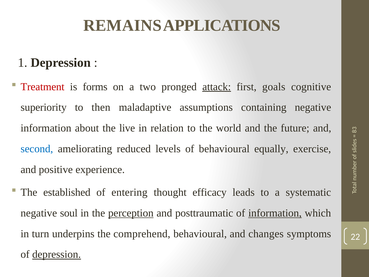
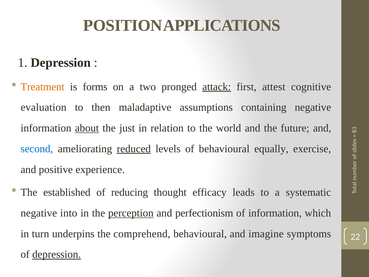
REMAINS: REMAINS -> POSITION
Treatment colour: red -> orange
goals: goals -> attest
superiority: superiority -> evaluation
about underline: none -> present
live: live -> just
reduced underline: none -> present
entering: entering -> reducing
soul: soul -> into
posttraumatic: posttraumatic -> perfectionism
information at (275, 213) underline: present -> none
changes: changes -> imagine
